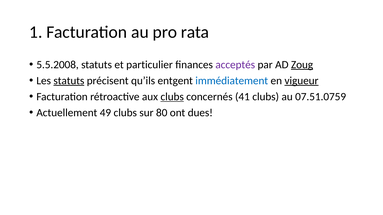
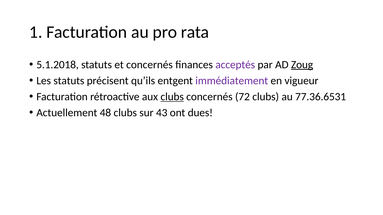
5.5.2008: 5.5.2008 -> 5.1.2018
et particulier: particulier -> concernés
statuts at (69, 81) underline: present -> none
immédiatement colour: blue -> purple
vigueur underline: present -> none
41: 41 -> 72
07.51.0759: 07.51.0759 -> 77.36.6531
49: 49 -> 48
80: 80 -> 43
